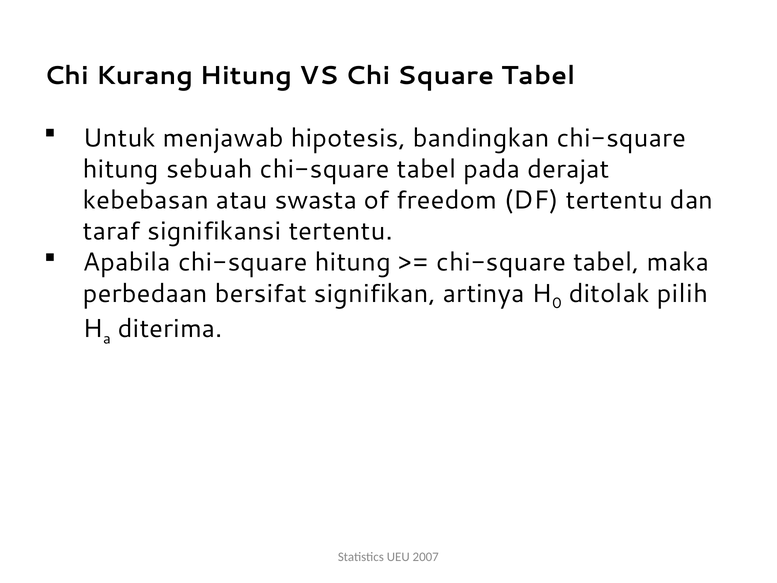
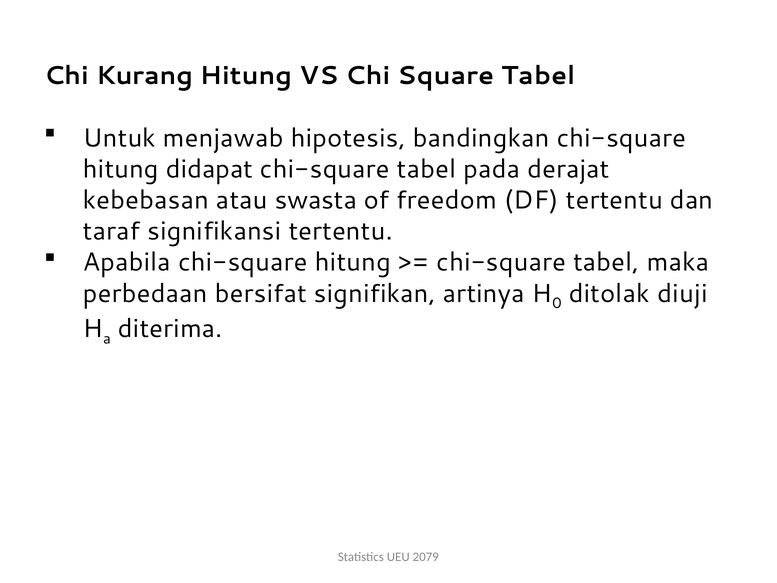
sebuah: sebuah -> didapat
pilih: pilih -> diuji
2007: 2007 -> 2079
